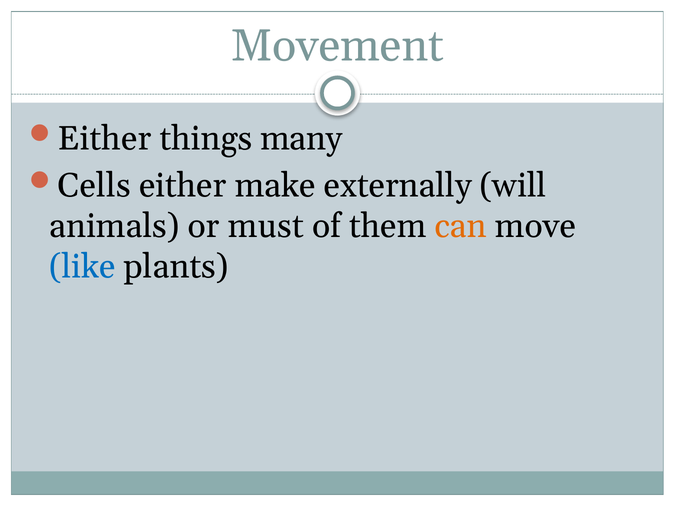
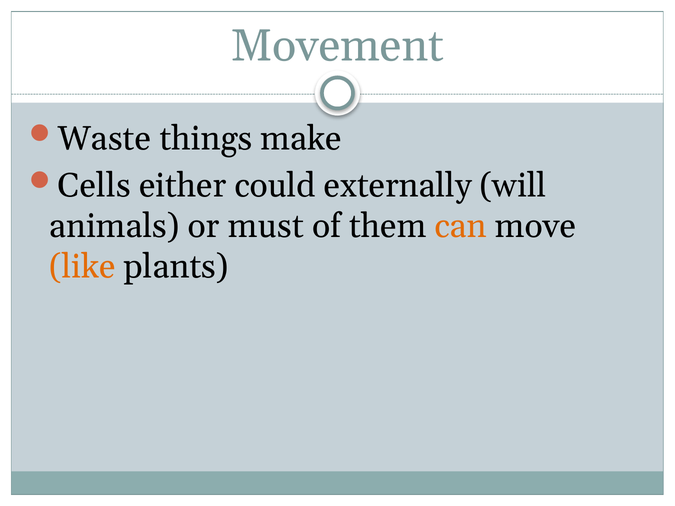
Either at (105, 139): Either -> Waste
many: many -> make
make: make -> could
like colour: blue -> orange
